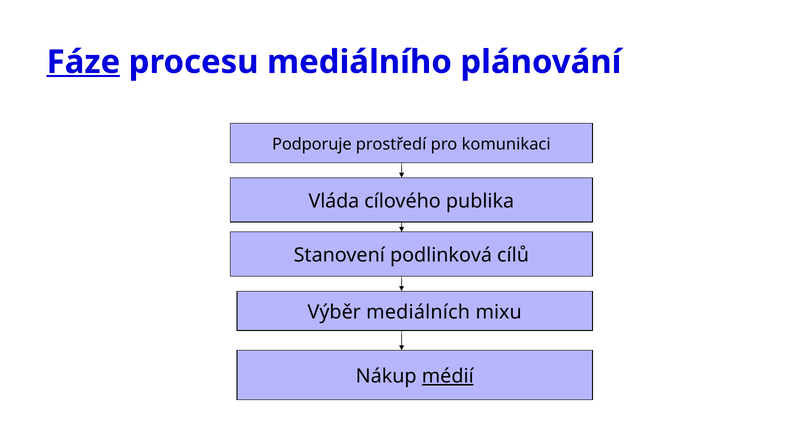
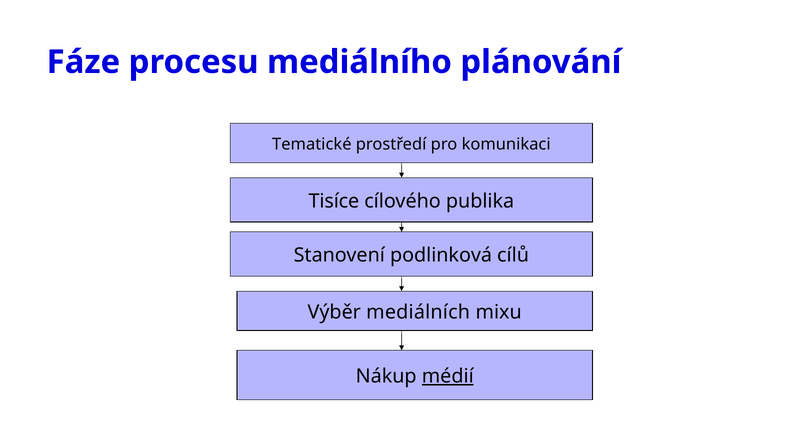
Fáze underline: present -> none
Podporuje: Podporuje -> Tematické
Vláda: Vláda -> Tisíce
